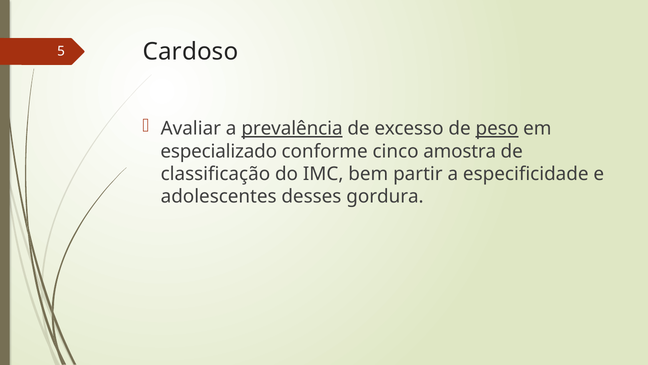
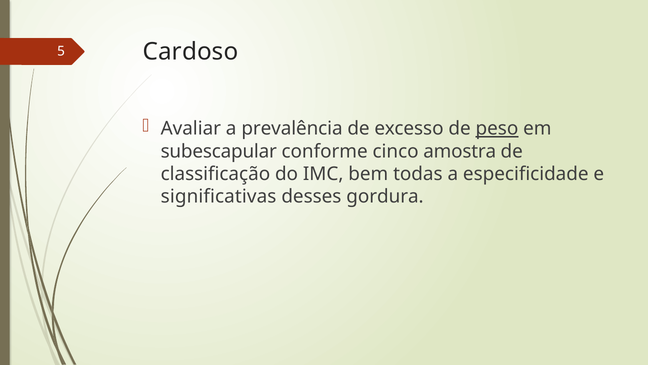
prevalência underline: present -> none
especializado: especializado -> subescapular
partir: partir -> todas
adolescentes: adolescentes -> significativas
